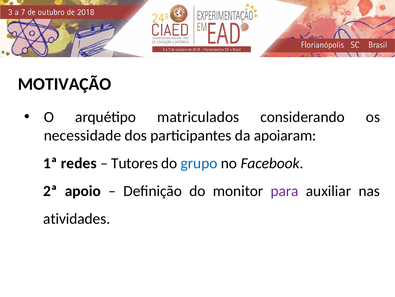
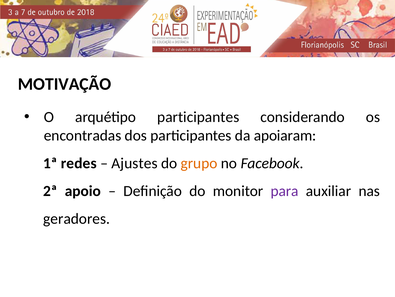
arquétipo matriculados: matriculados -> participantes
necessidade: necessidade -> encontradas
Tutores: Tutores -> Ajustes
grupo colour: blue -> orange
atividades: atividades -> geradores
